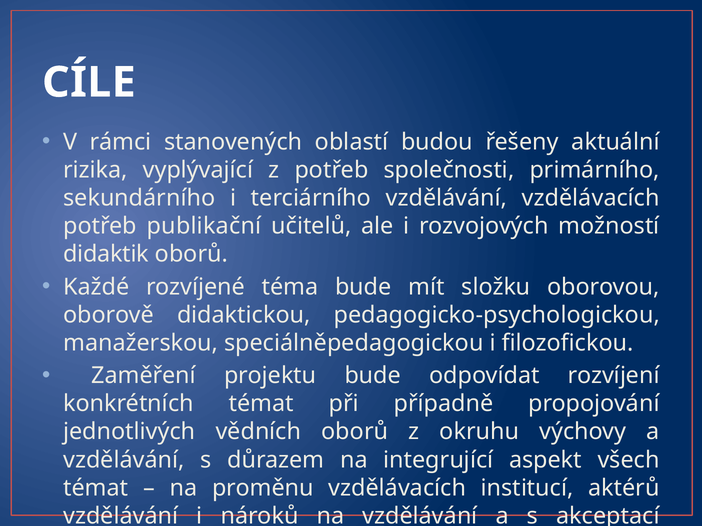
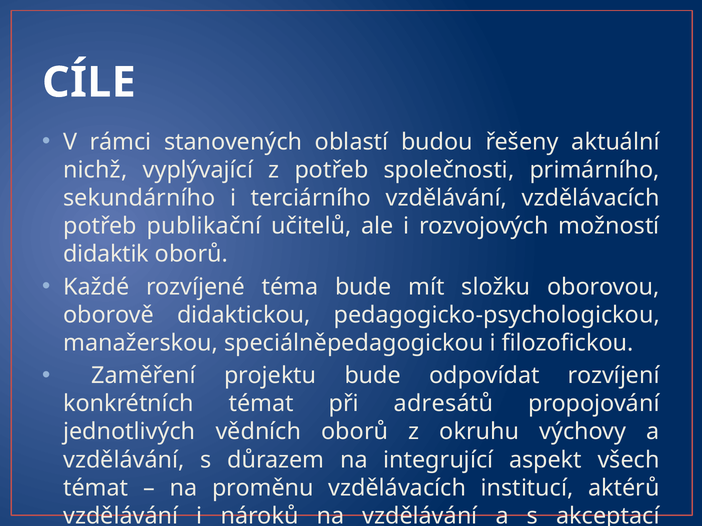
rizika: rizika -> nichž
případně: případně -> adresátů
